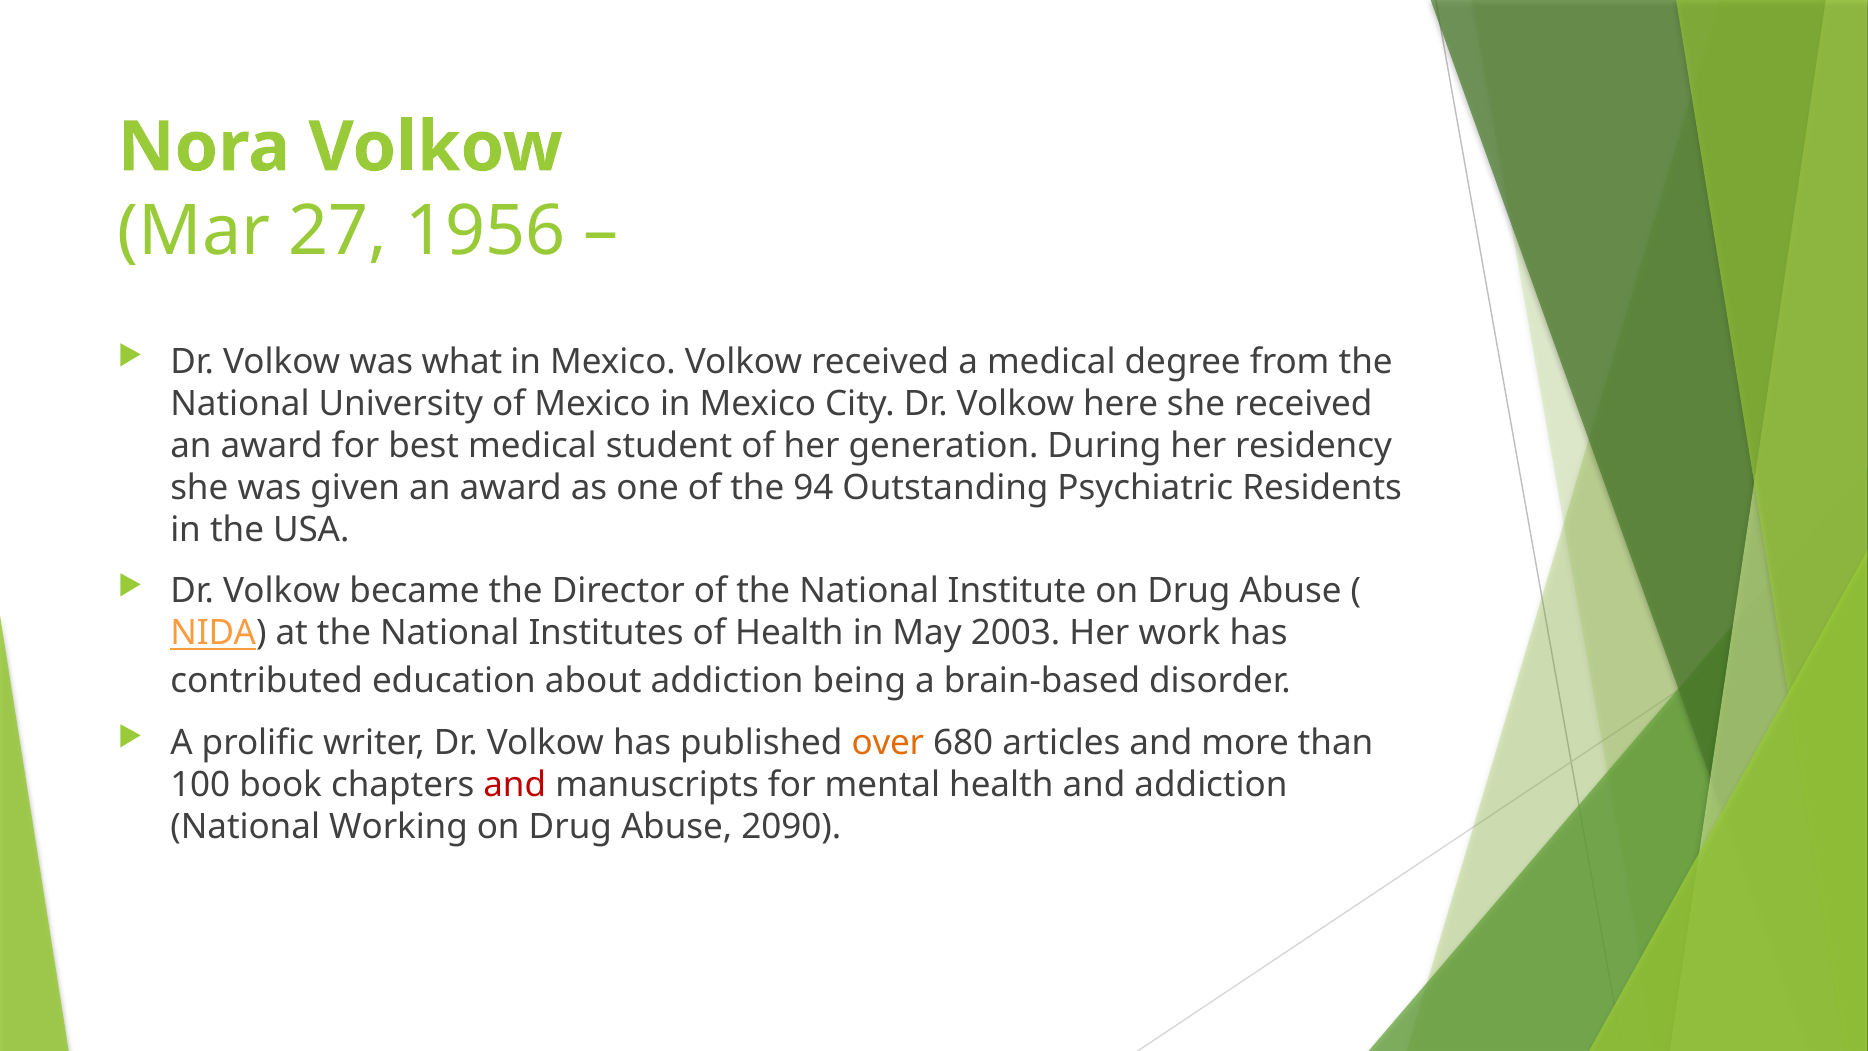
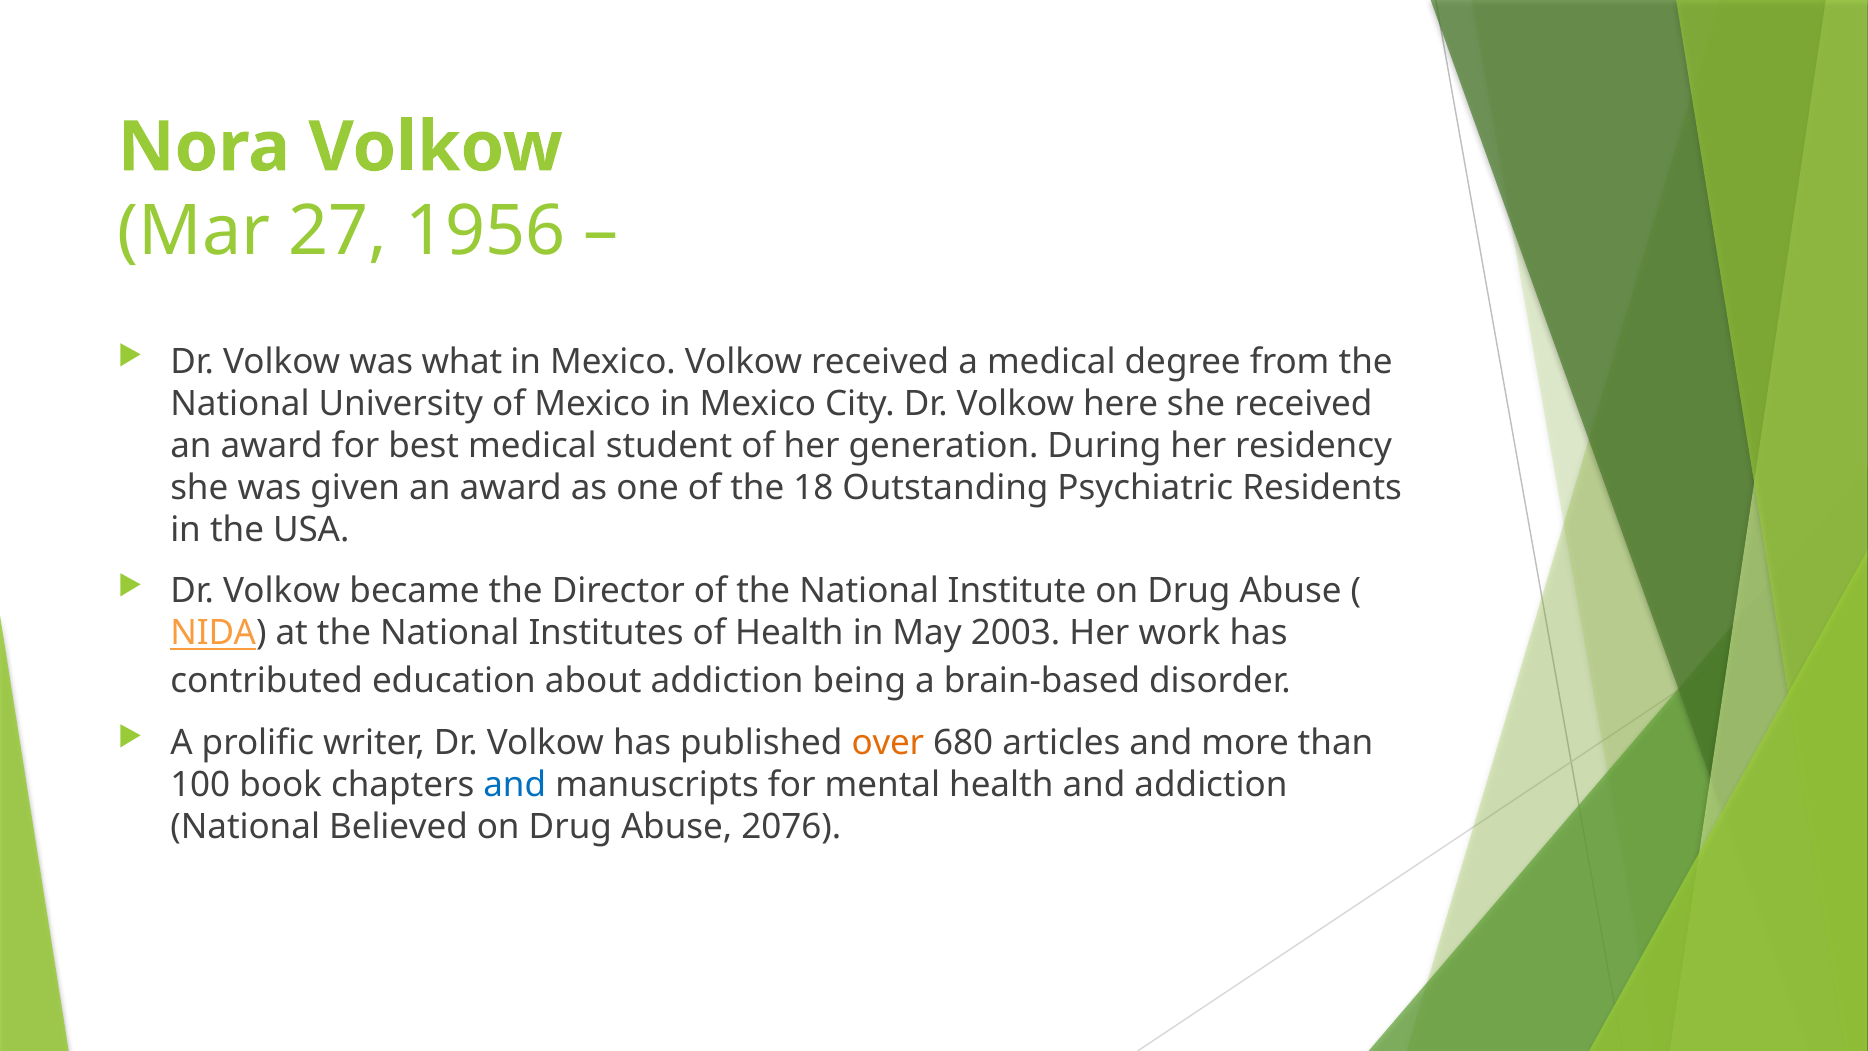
94: 94 -> 18
and at (515, 784) colour: red -> blue
Working: Working -> Believed
2090: 2090 -> 2076
